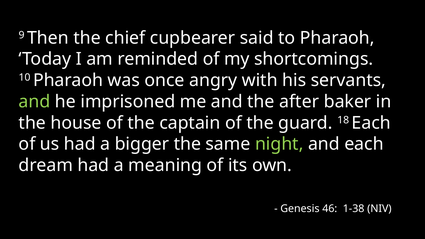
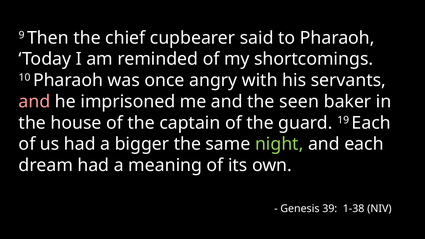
and at (35, 102) colour: light green -> pink
after: after -> seen
18: 18 -> 19
46: 46 -> 39
